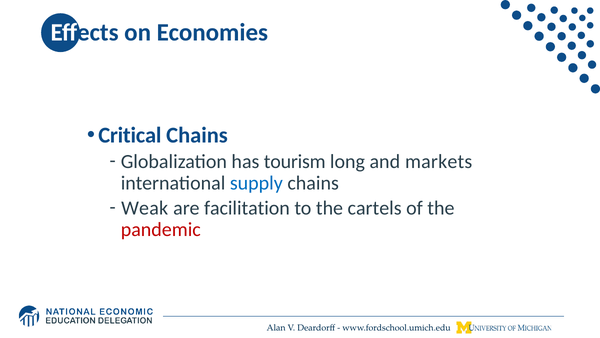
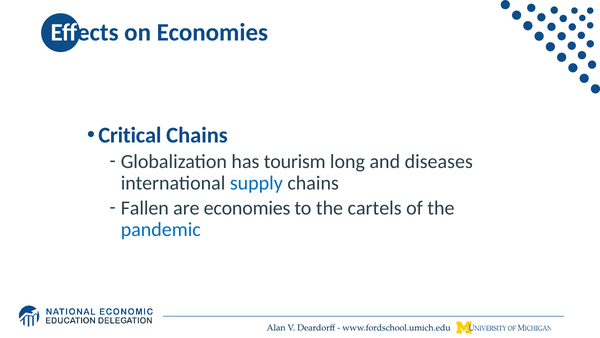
markets: markets -> diseases
Weak: Weak -> Fallen
are facilitation: facilitation -> economies
pandemic colour: red -> blue
